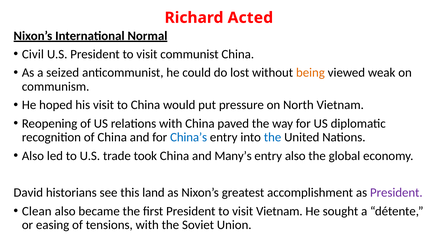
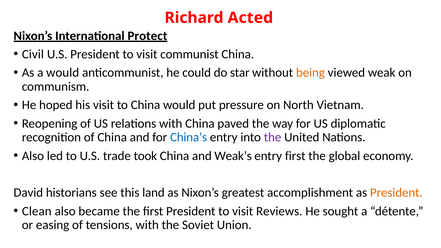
Normal: Normal -> Protect
a seized: seized -> would
lost: lost -> star
the at (273, 137) colour: blue -> purple
Many’s: Many’s -> Weak’s
entry also: also -> first
President at (396, 193) colour: purple -> orange
visit Vietnam: Vietnam -> Reviews
